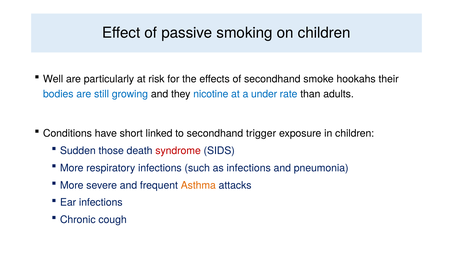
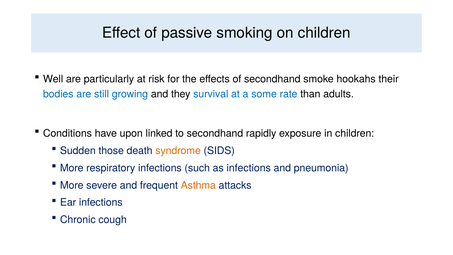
nicotine: nicotine -> survival
under: under -> some
short: short -> upon
trigger: trigger -> rapidly
syndrome colour: red -> orange
